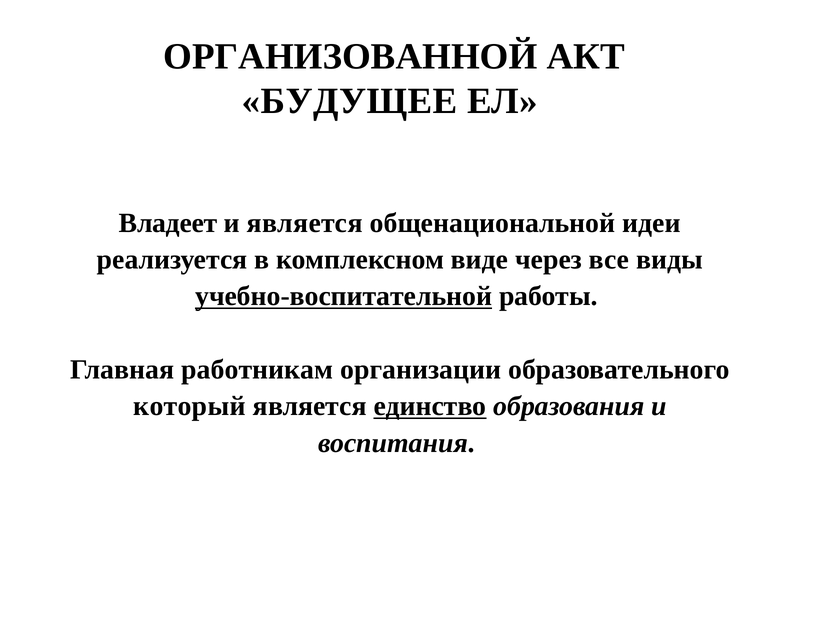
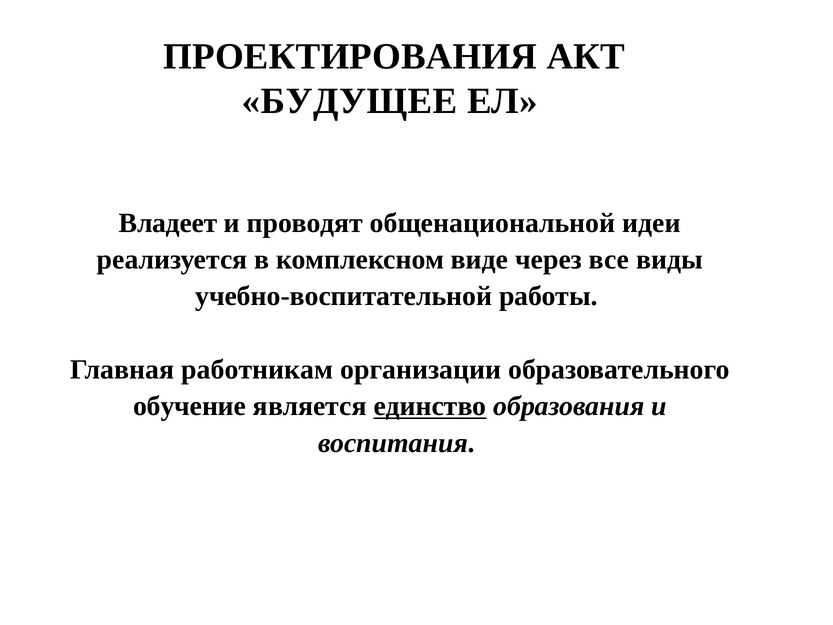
ОРГАНИЗОВАННОЙ: ОРГАНИЗОВАННОЙ -> ПРОЕКТИРОВАНИЯ
и является: является -> проводят
учебно-воспитательной underline: present -> none
который: который -> обучение
